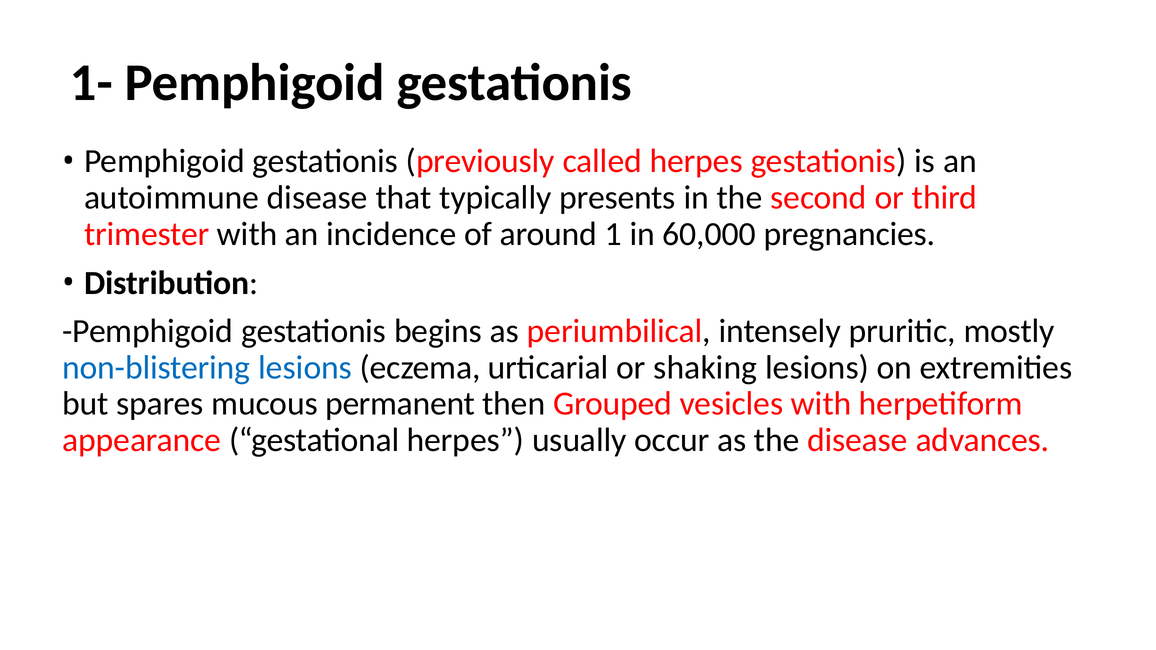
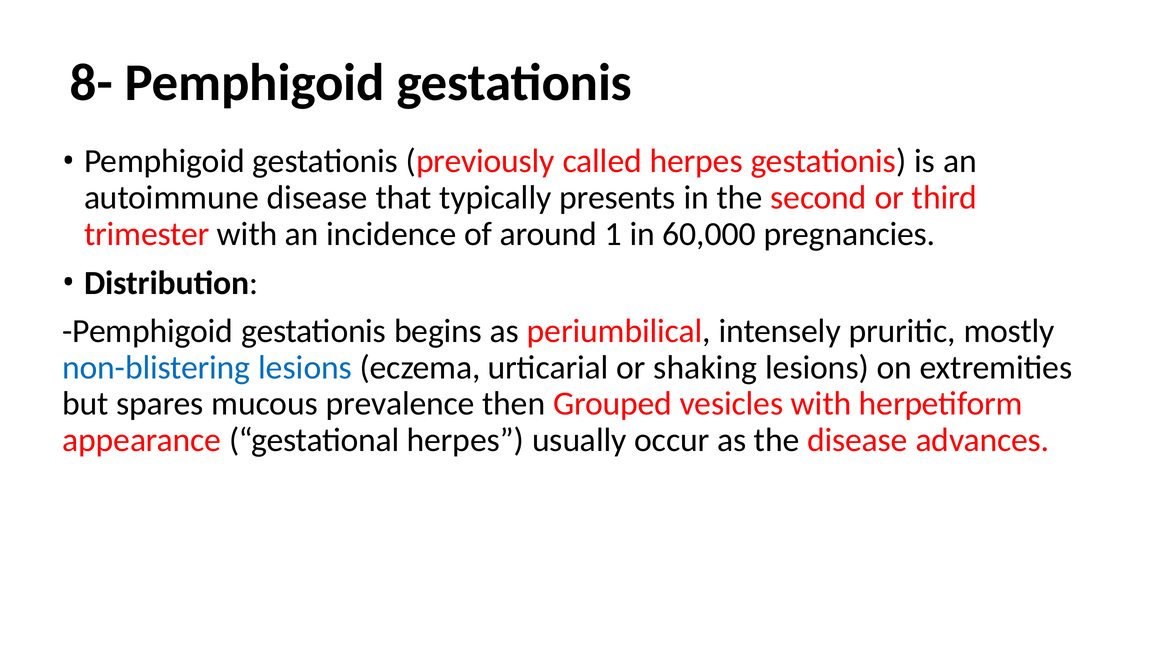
1-: 1- -> 8-
permanent: permanent -> prevalence
